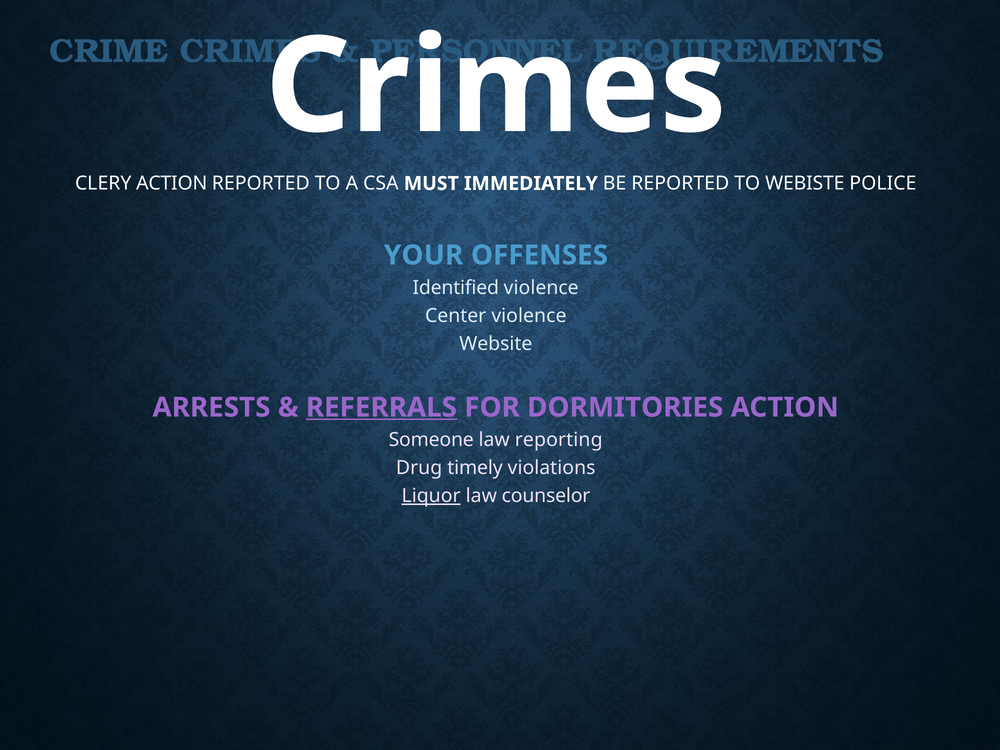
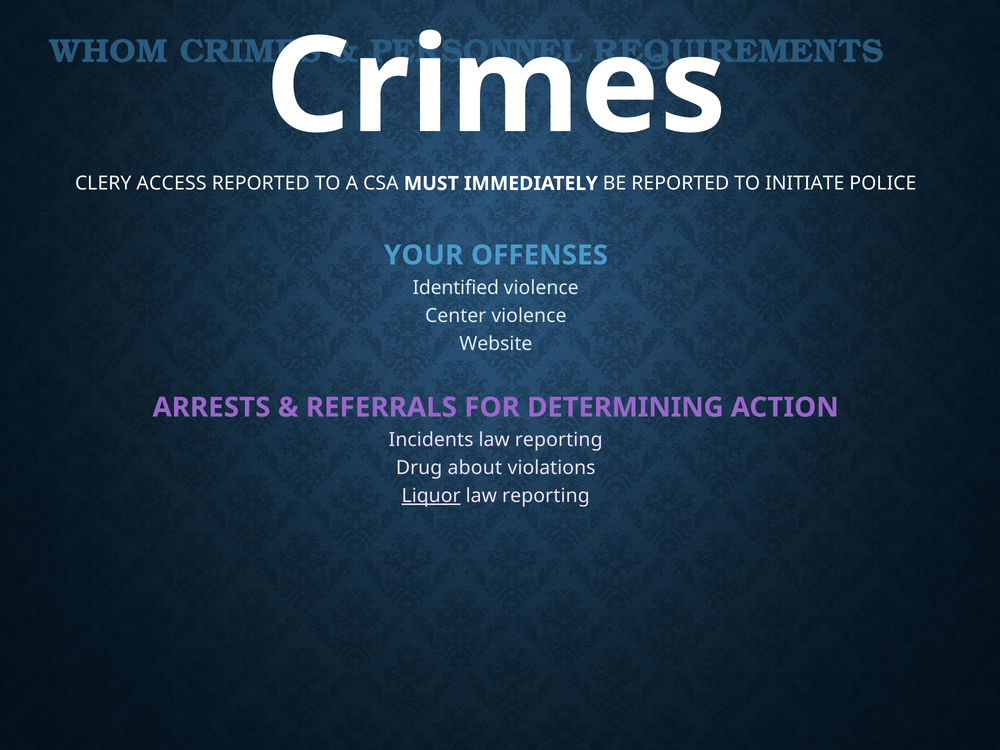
CRIME: CRIME -> WHOM
CLERY ACTION: ACTION -> ACCESS
WEBISTE: WEBISTE -> INITIATE
REFERRALS underline: present -> none
DORMITORIES: DORMITORIES -> DETERMINING
Someone: Someone -> Incidents
timely: timely -> about
counselor at (546, 496): counselor -> reporting
